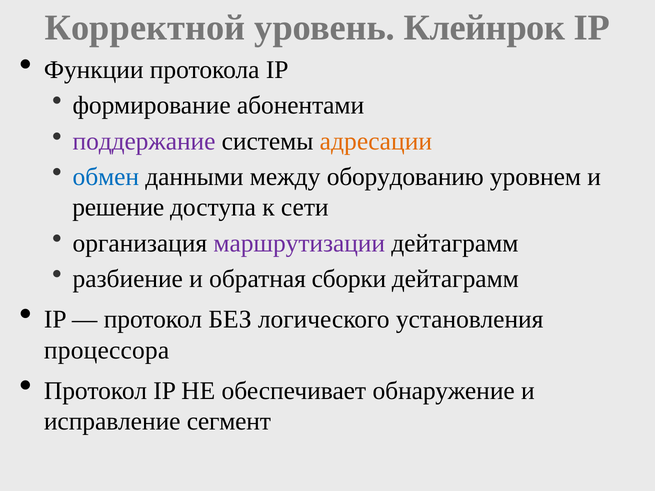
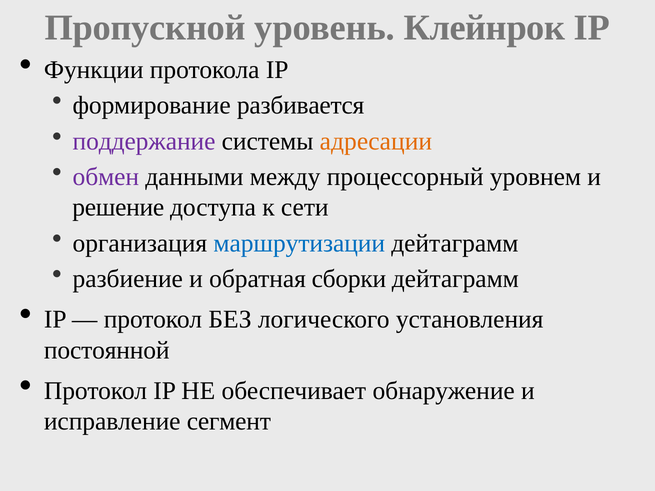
Корректной: Корректной -> Пропускной
абонентами: абонентами -> разбивается
обмен colour: blue -> purple
оборудованию: оборудованию -> процессорный
маршрутизации colour: purple -> blue
процессора: процессора -> постоянной
